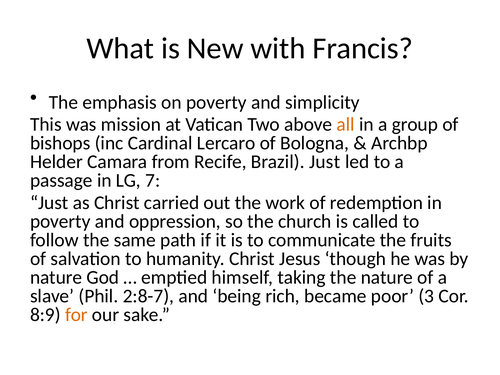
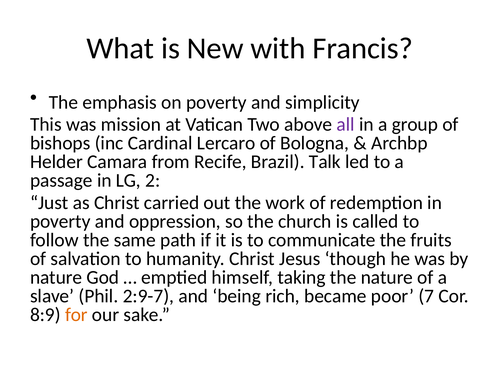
all colour: orange -> purple
Brazil Just: Just -> Talk
7: 7 -> 2
2:8-7: 2:8-7 -> 2:9-7
3: 3 -> 7
